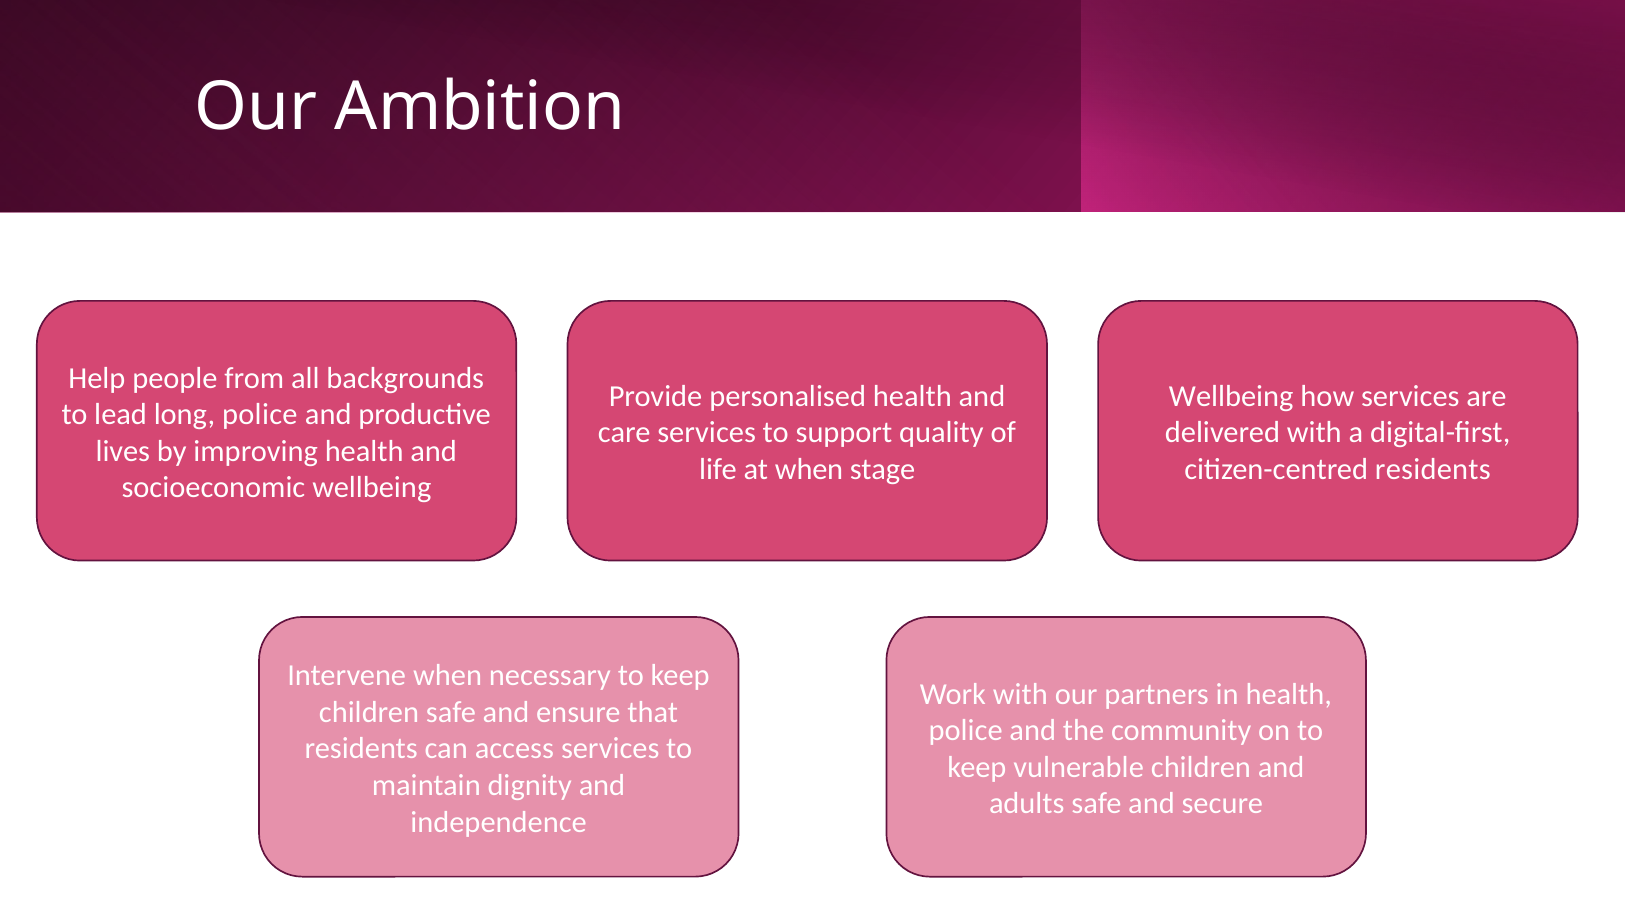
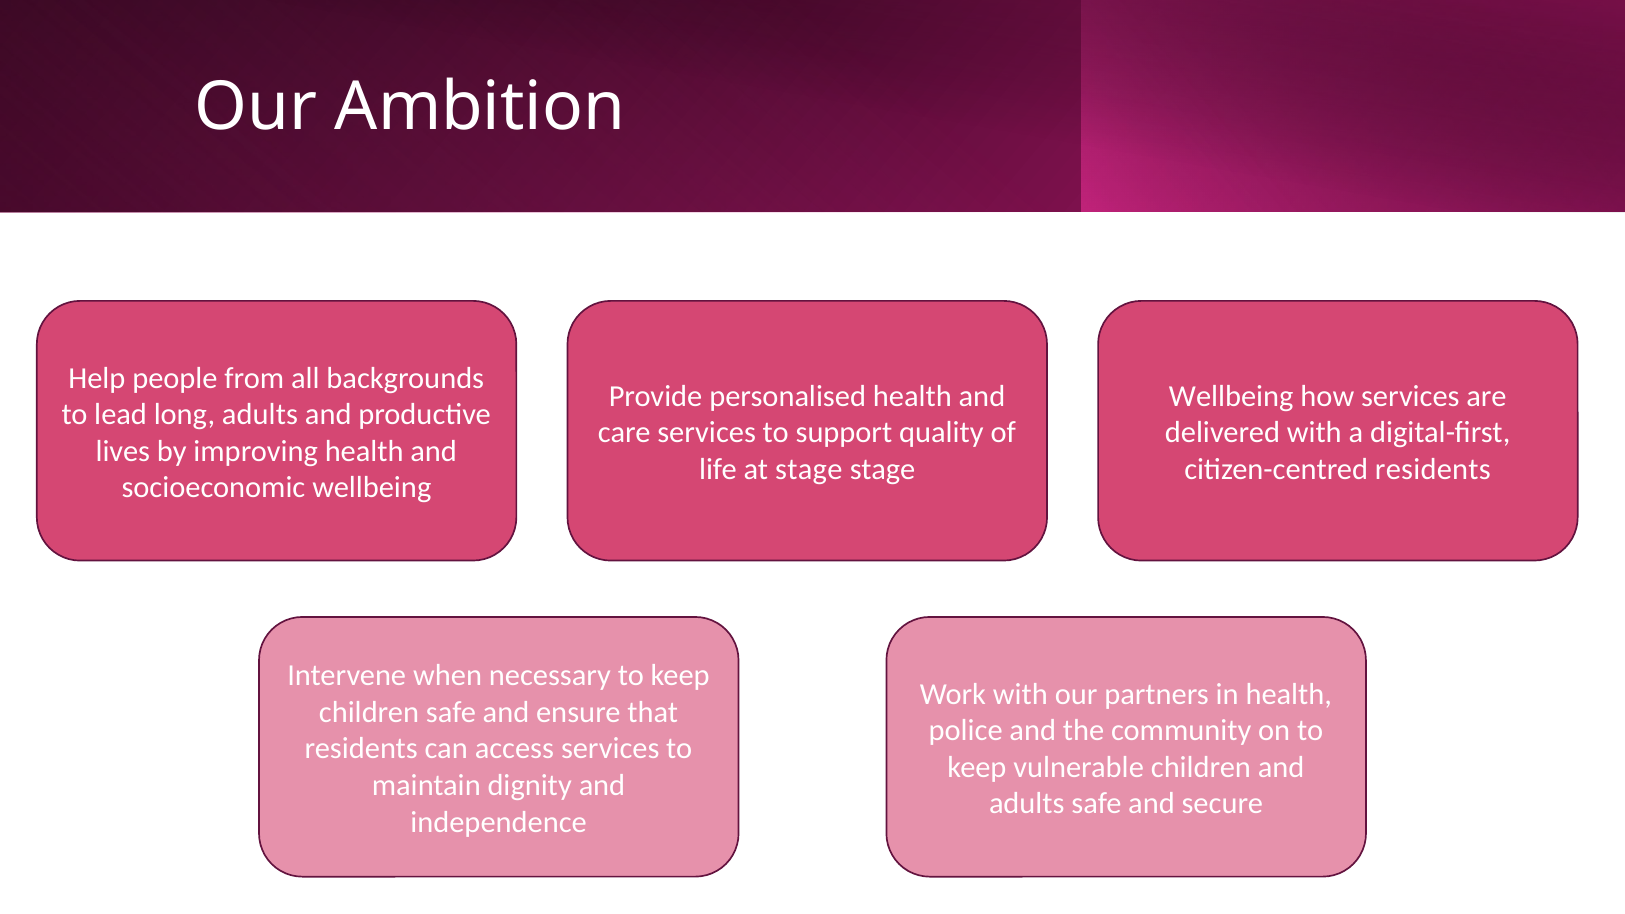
long police: police -> adults
at when: when -> stage
